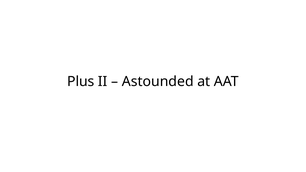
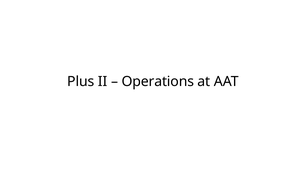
Astounded: Astounded -> Operations
